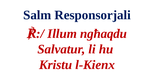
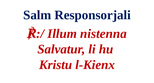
ngħaqdu: ngħaqdu -> nistenna
